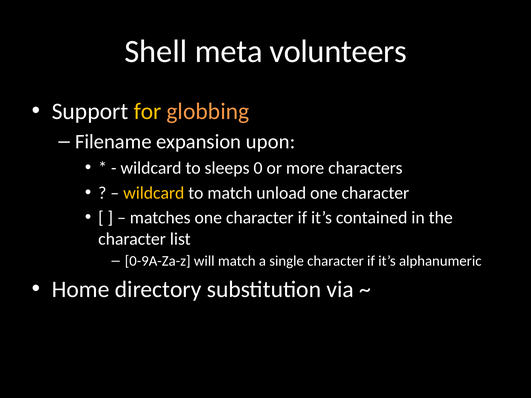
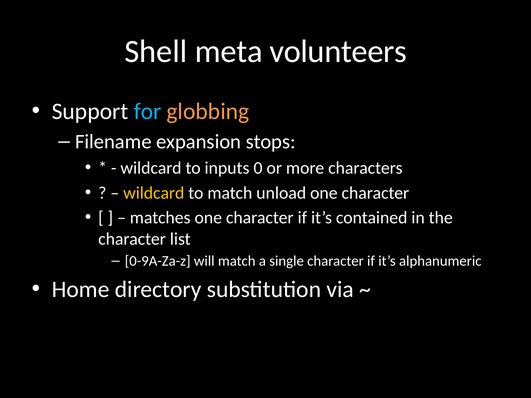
for colour: yellow -> light blue
upon: upon -> stops
sleeps: sleeps -> inputs
